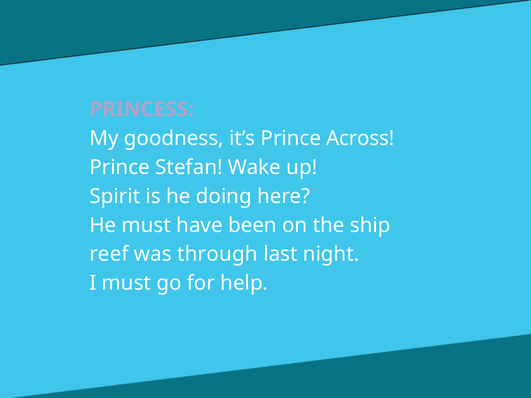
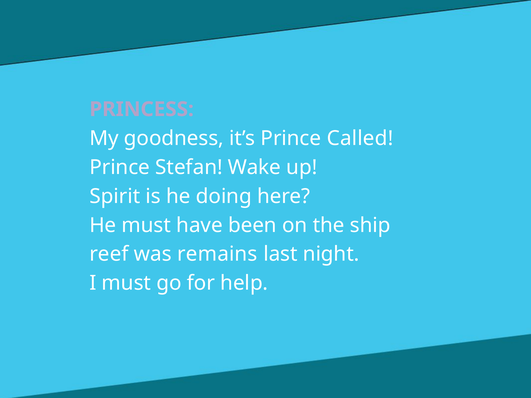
Across: Across -> Called
through: through -> remains
